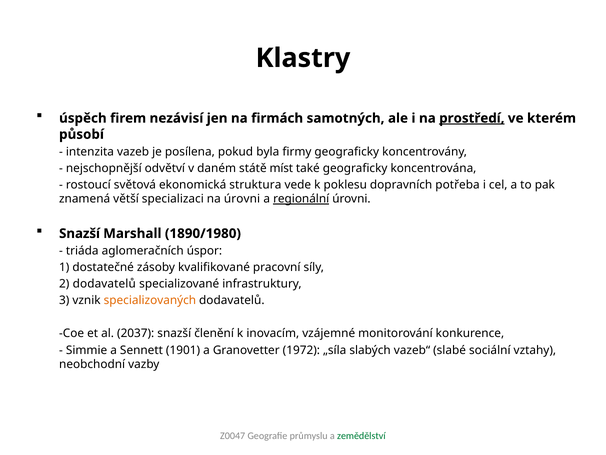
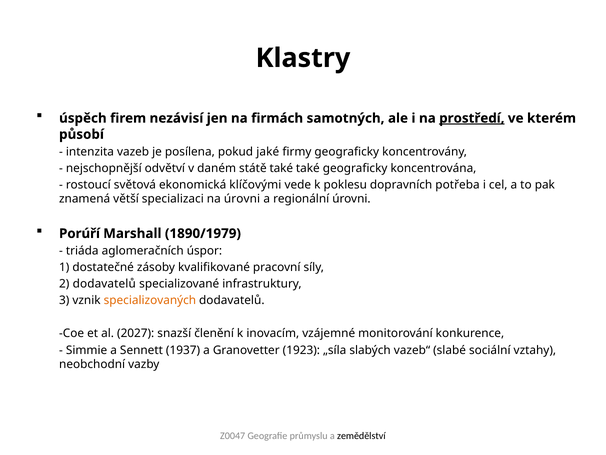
byla: byla -> jaké
státě míst: míst -> také
struktura: struktura -> klíčovými
regionální underline: present -> none
Snazší at (79, 233): Snazší -> Porúří
1890/1980: 1890/1980 -> 1890/1979
2037: 2037 -> 2027
1901: 1901 -> 1937
1972: 1972 -> 1923
zemědělství colour: green -> black
